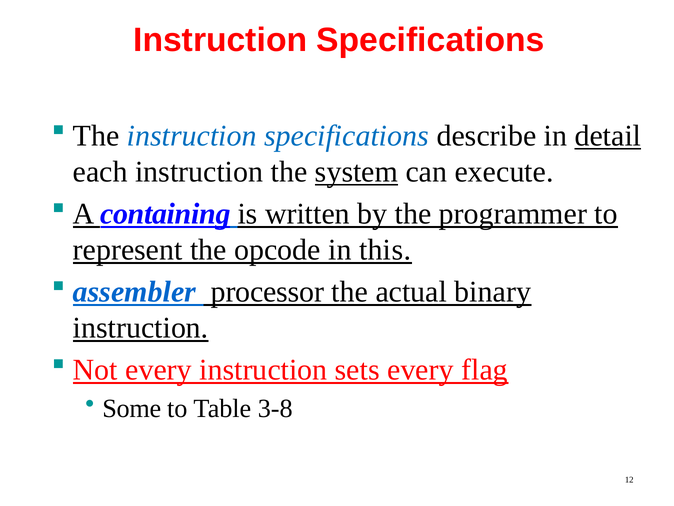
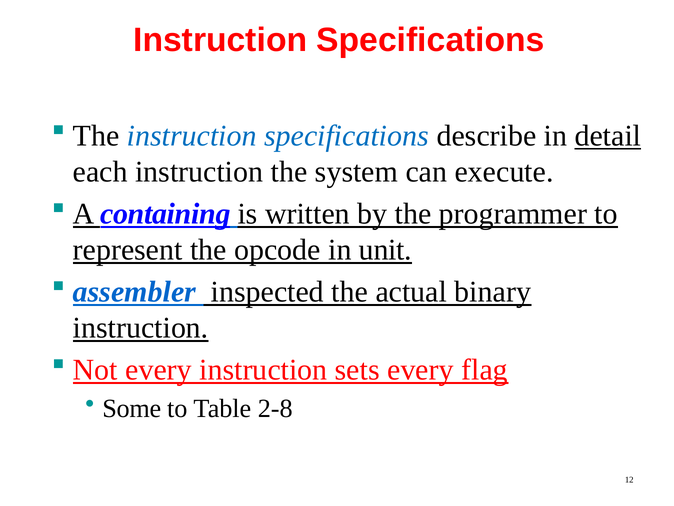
system underline: present -> none
this: this -> unit
processor: processor -> inspected
3-8: 3-8 -> 2-8
